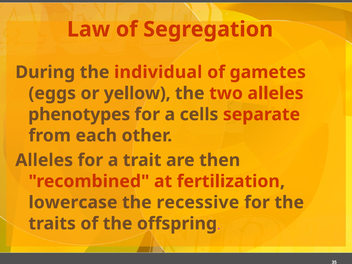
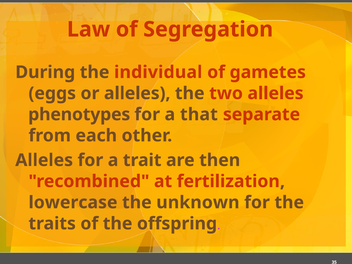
or yellow: yellow -> alleles
cells: cells -> that
recessive: recessive -> unknown
